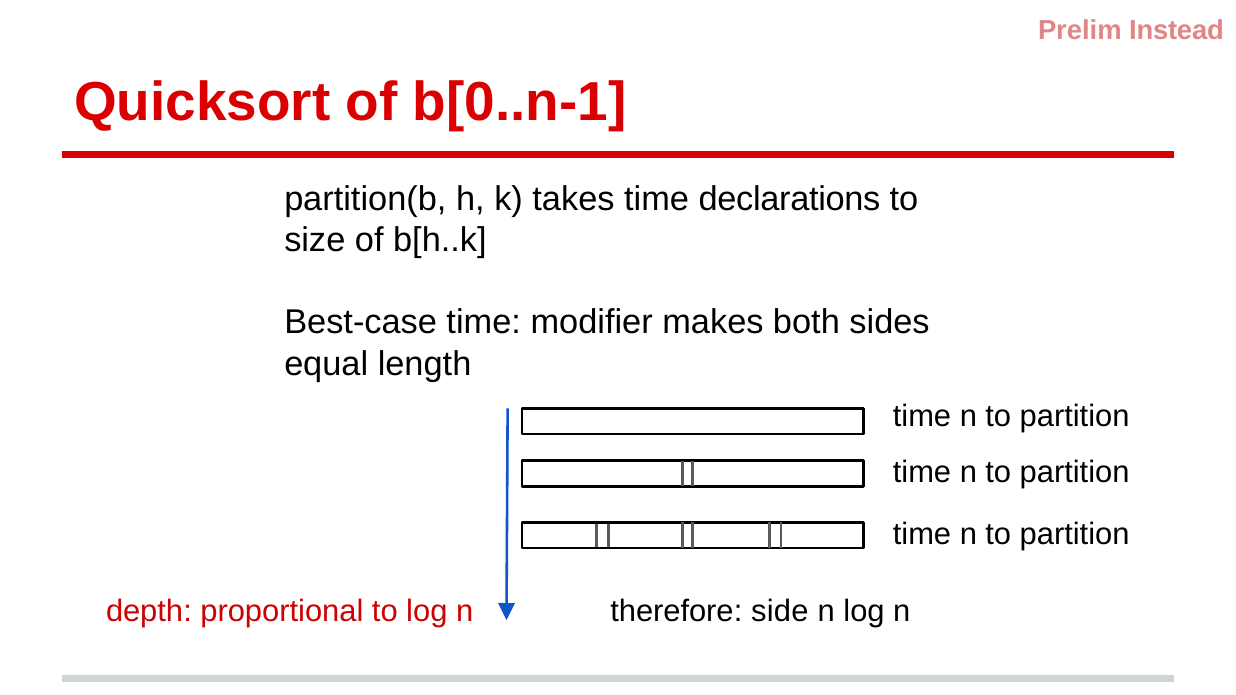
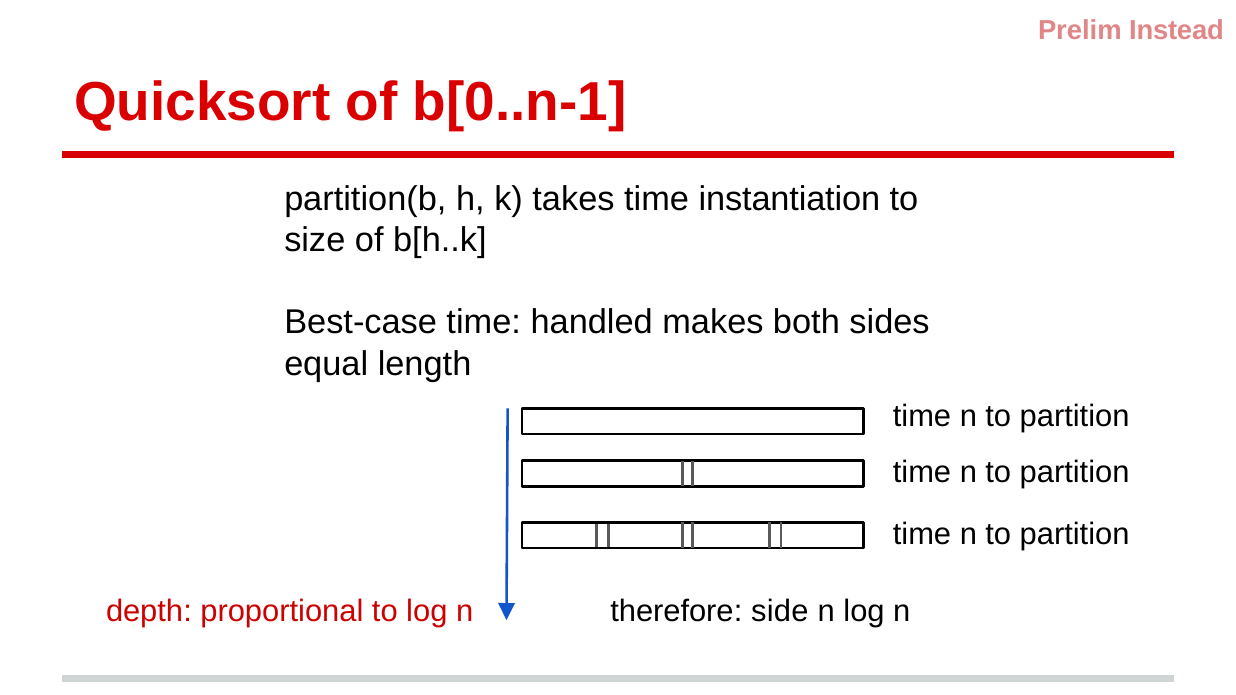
declarations: declarations -> instantiation
modifier: modifier -> handled
